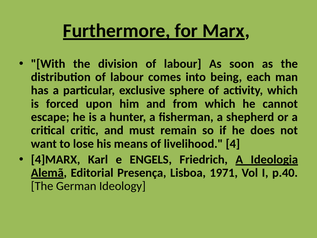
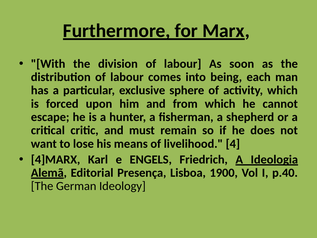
1971: 1971 -> 1900
